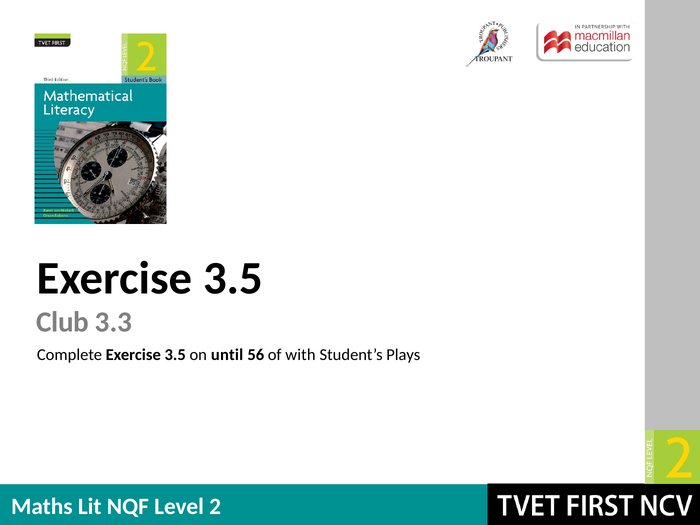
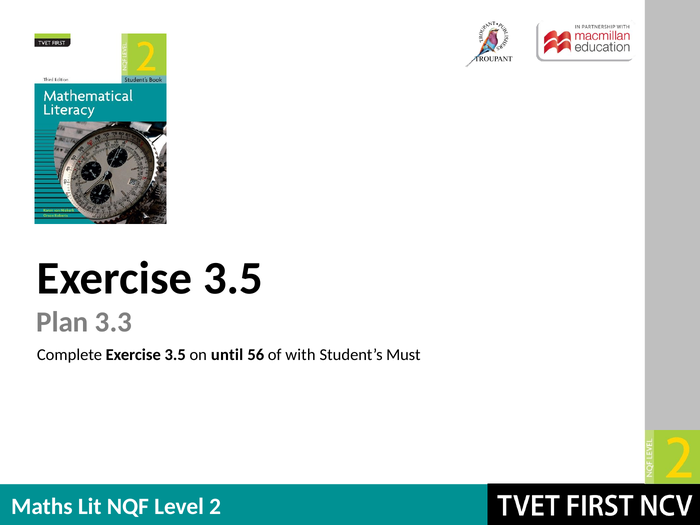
Club: Club -> Plan
Plays: Plays -> Must
